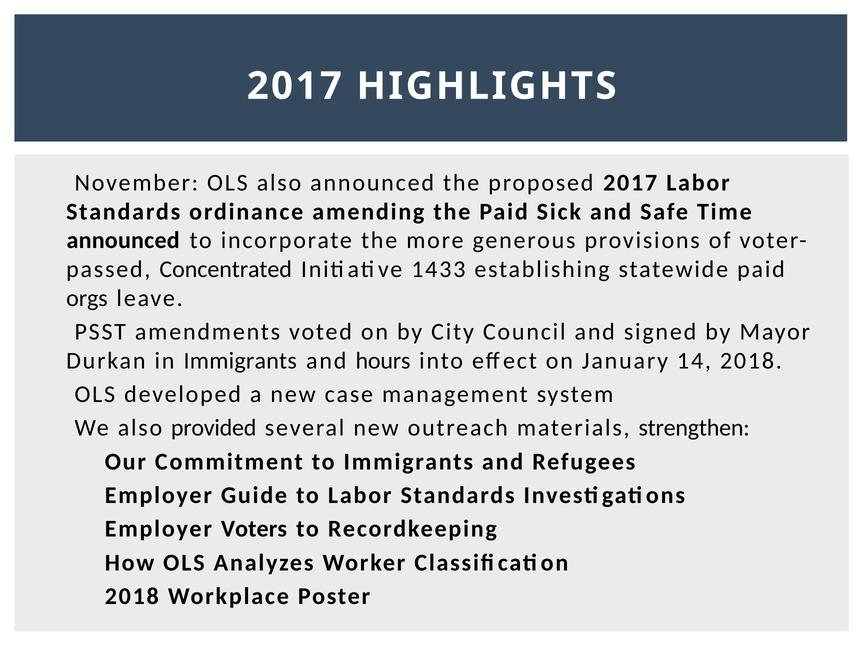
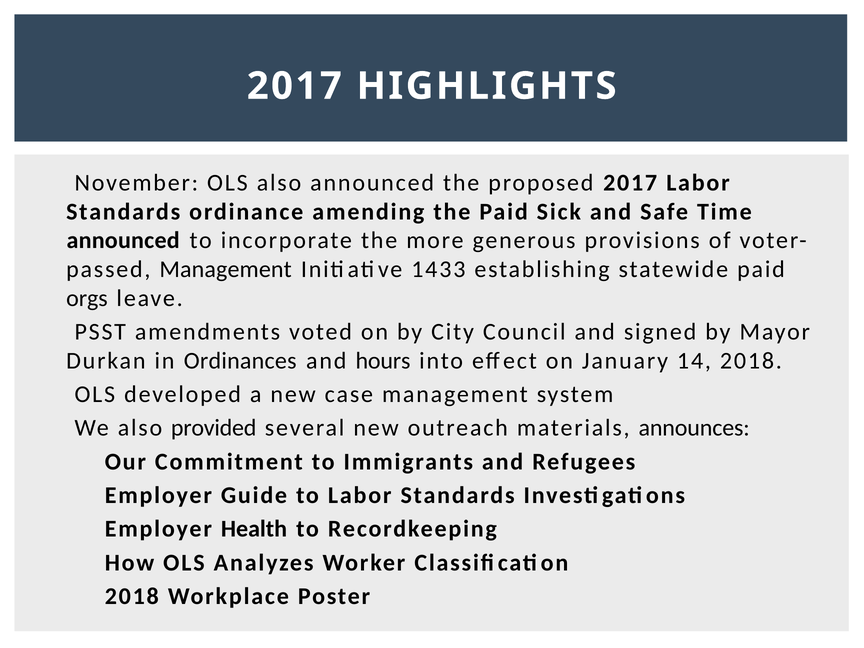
Concentrated at (226, 269): Concentrated -> Management
in Immigrants: Immigrants -> Ordinances
strengthen: strengthen -> announces
Voters: Voters -> Health
